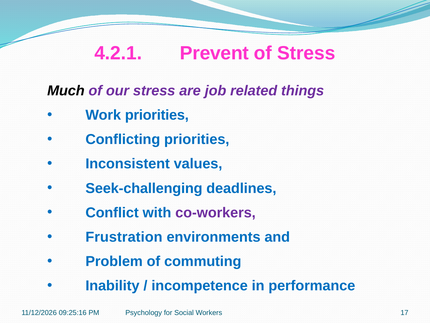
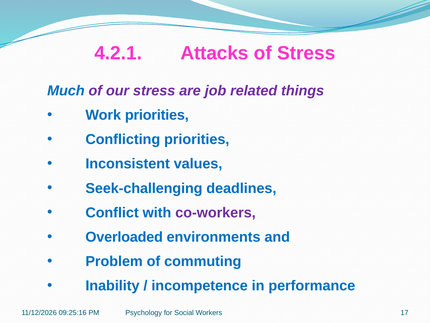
Prevent: Prevent -> Attacks
Much colour: black -> blue
Frustration: Frustration -> Overloaded
